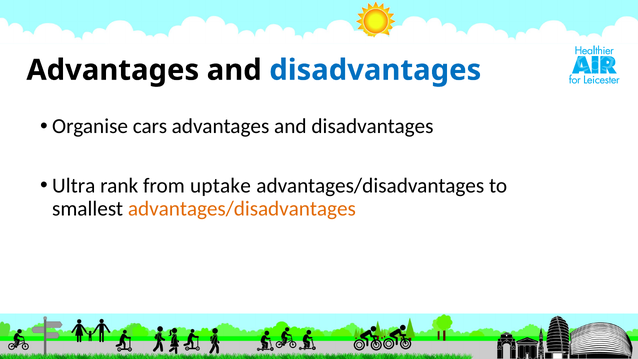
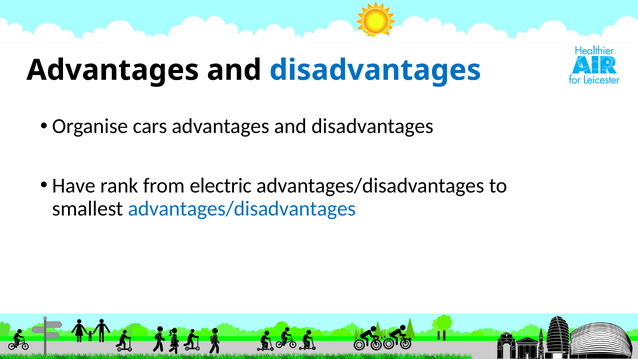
Ultra: Ultra -> Have
uptake: uptake -> electric
advantages/disadvantages at (242, 209) colour: orange -> blue
